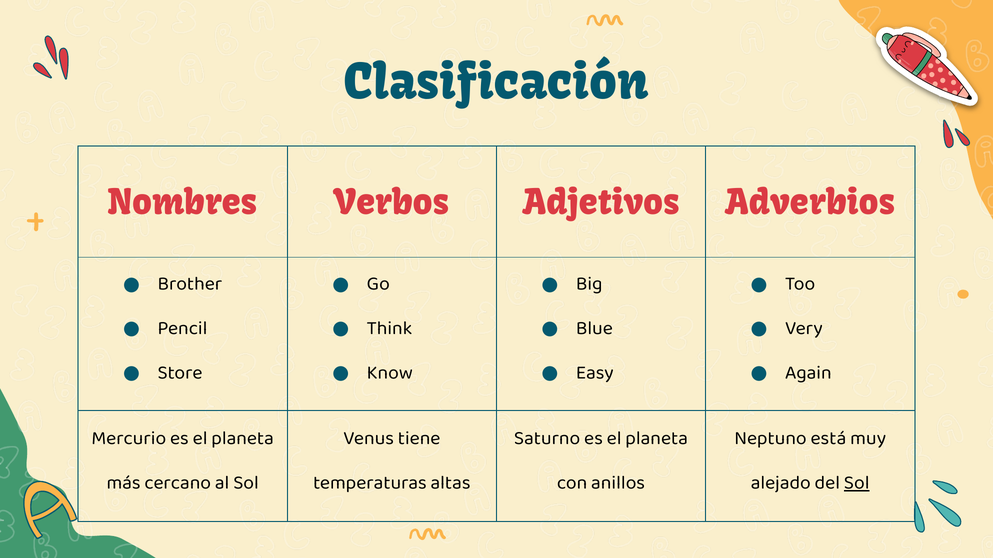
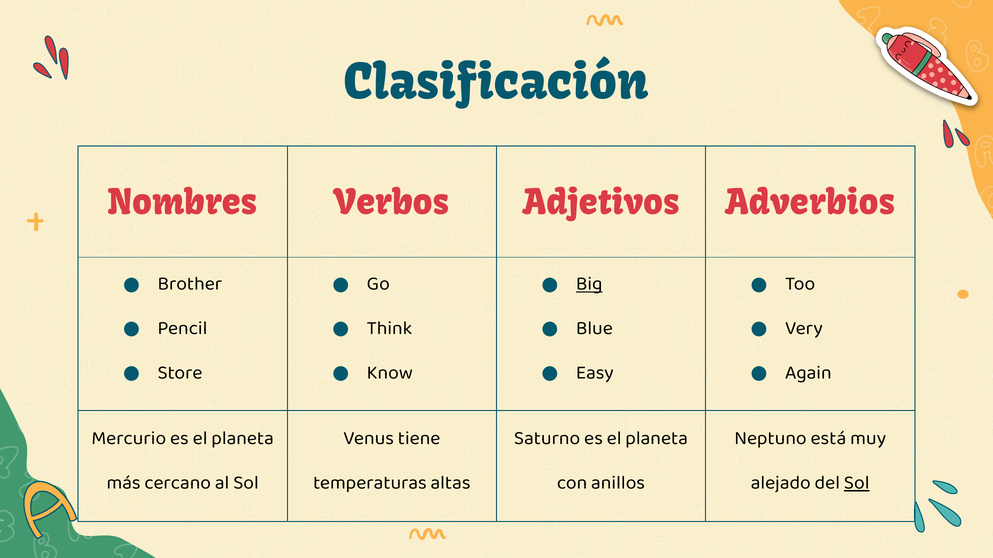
Big underline: none -> present
